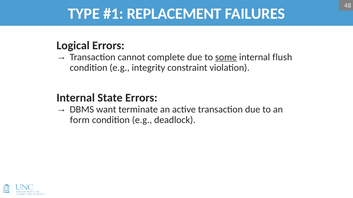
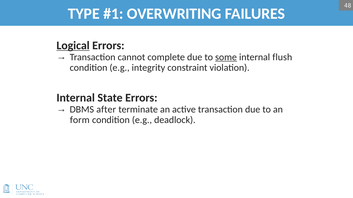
REPLACEMENT: REPLACEMENT -> OVERWRITING
Logical underline: none -> present
want: want -> after
